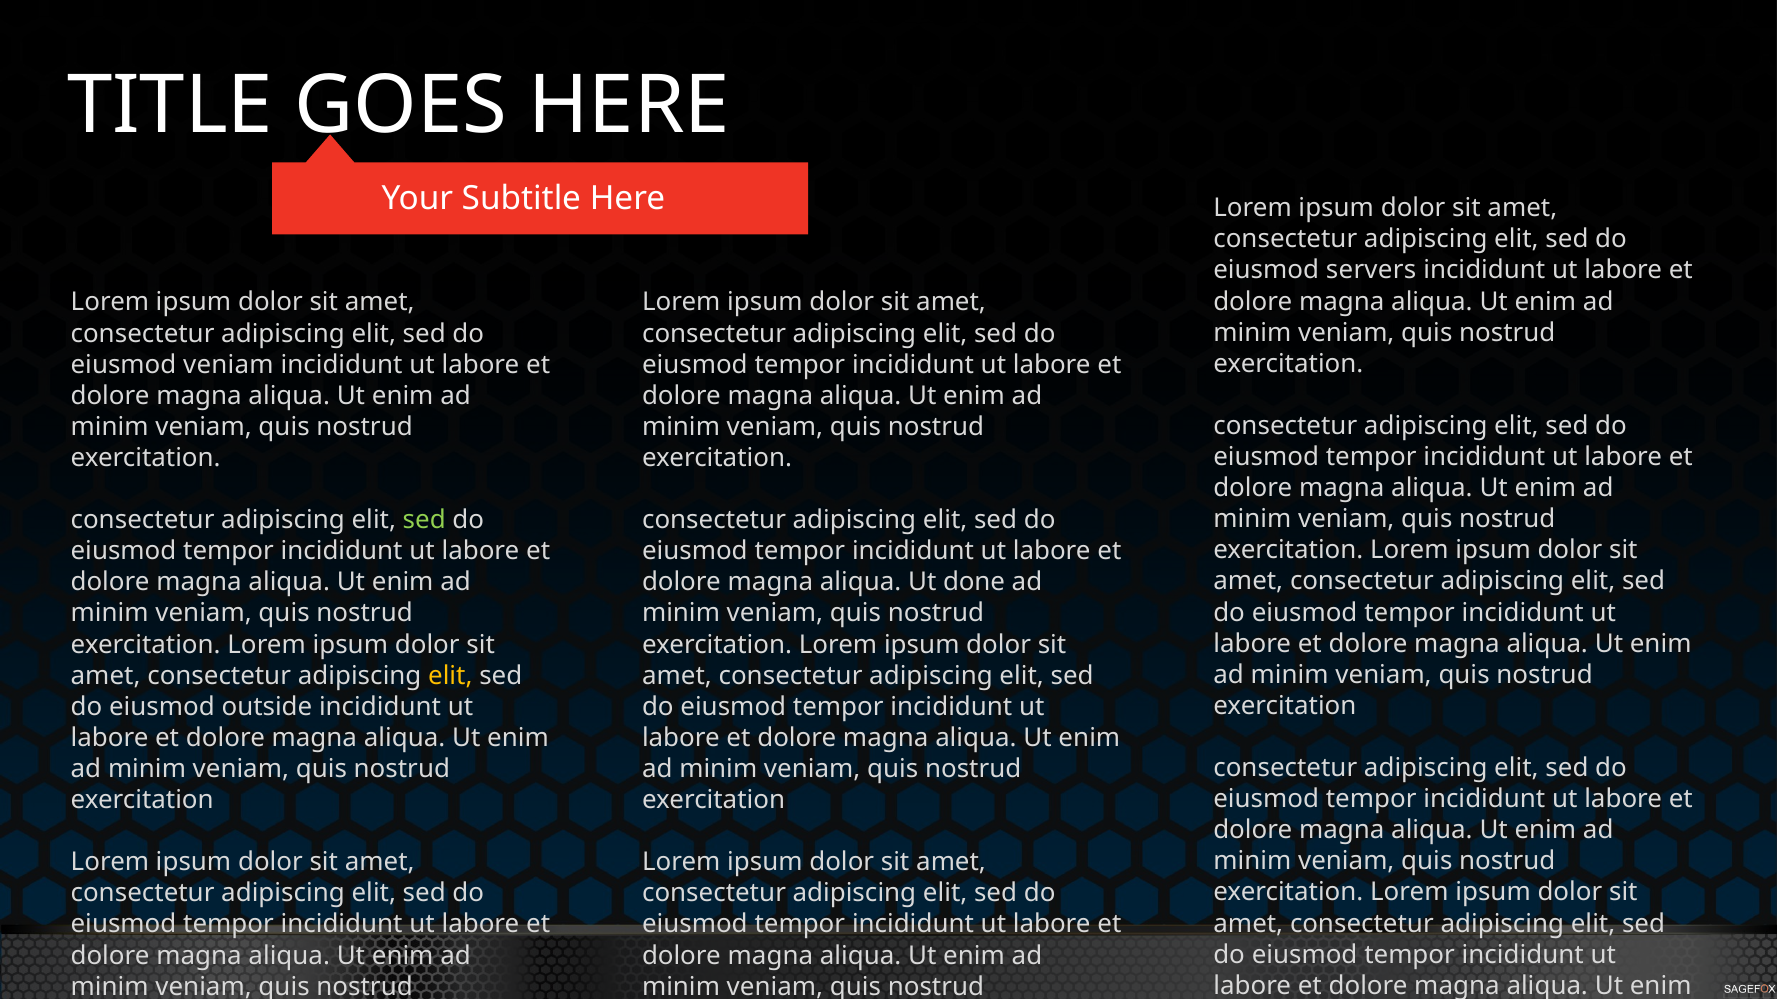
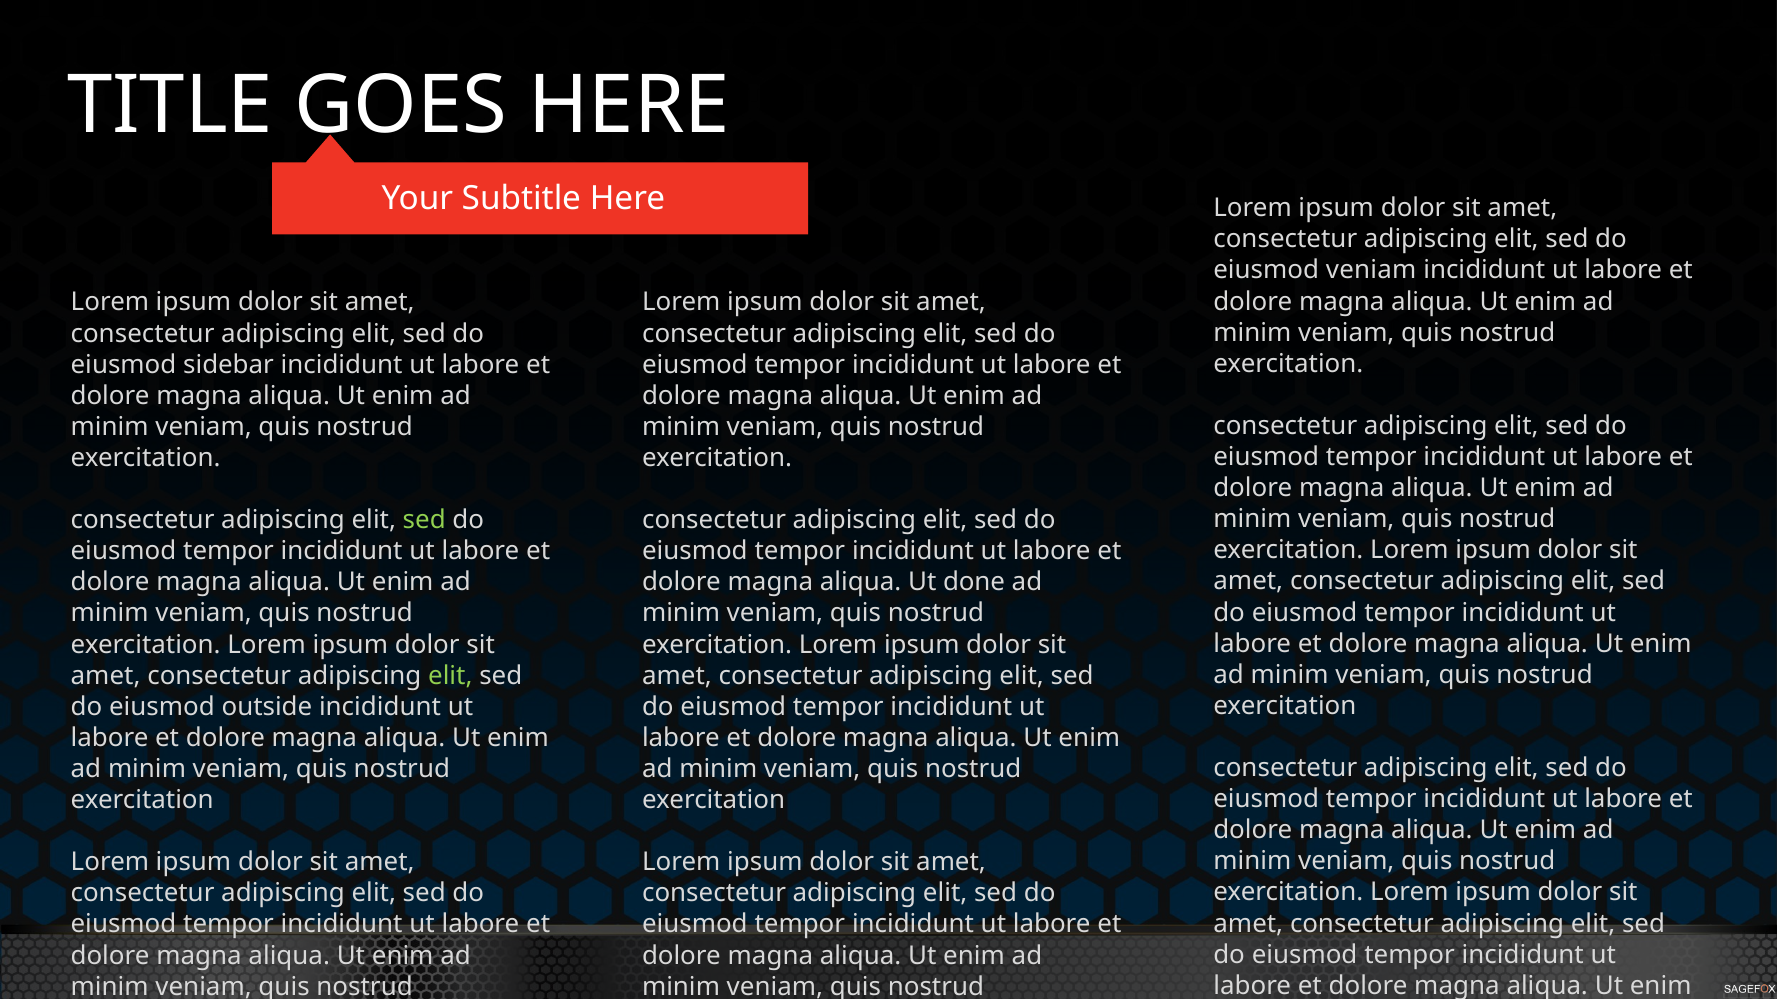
eiusmod servers: servers -> veniam
eiusmod veniam: veniam -> sidebar
elit at (450, 676) colour: yellow -> light green
